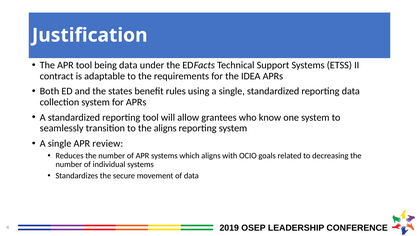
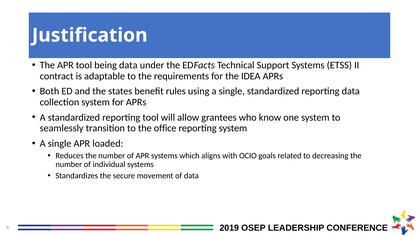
the aligns: aligns -> office
review: review -> loaded
